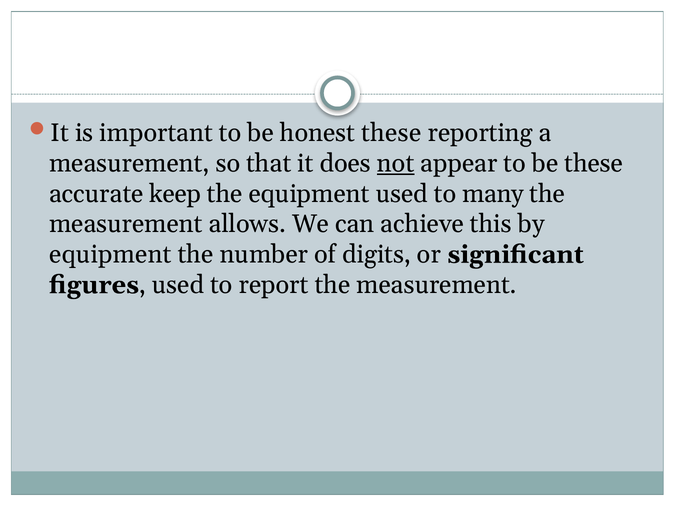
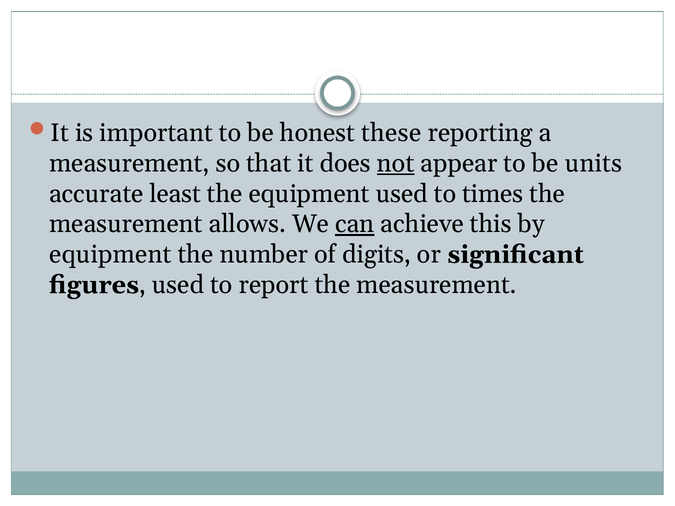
be these: these -> units
keep: keep -> least
many: many -> times
can underline: none -> present
